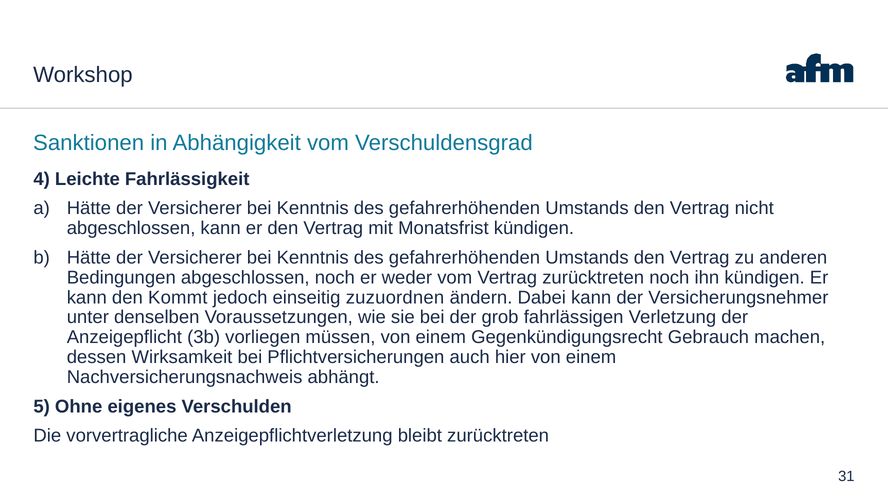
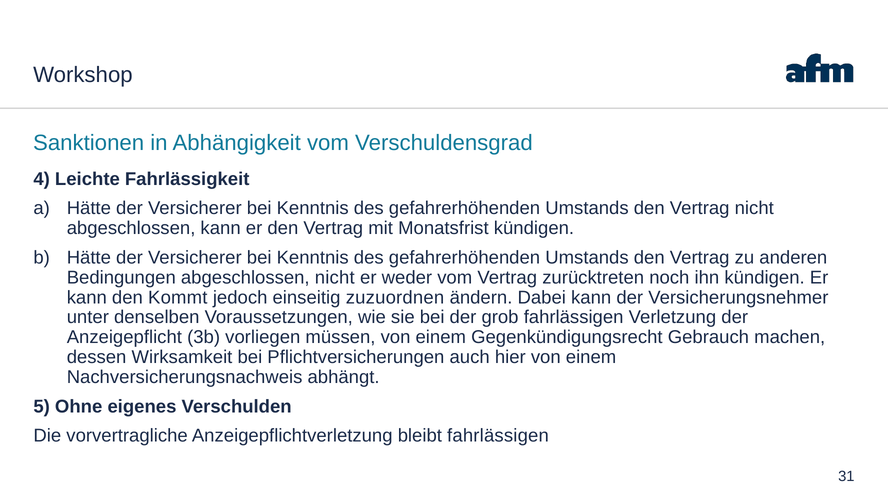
abgeschlossen noch: noch -> nicht
bleibt zurücktreten: zurücktreten -> fahrlässigen
